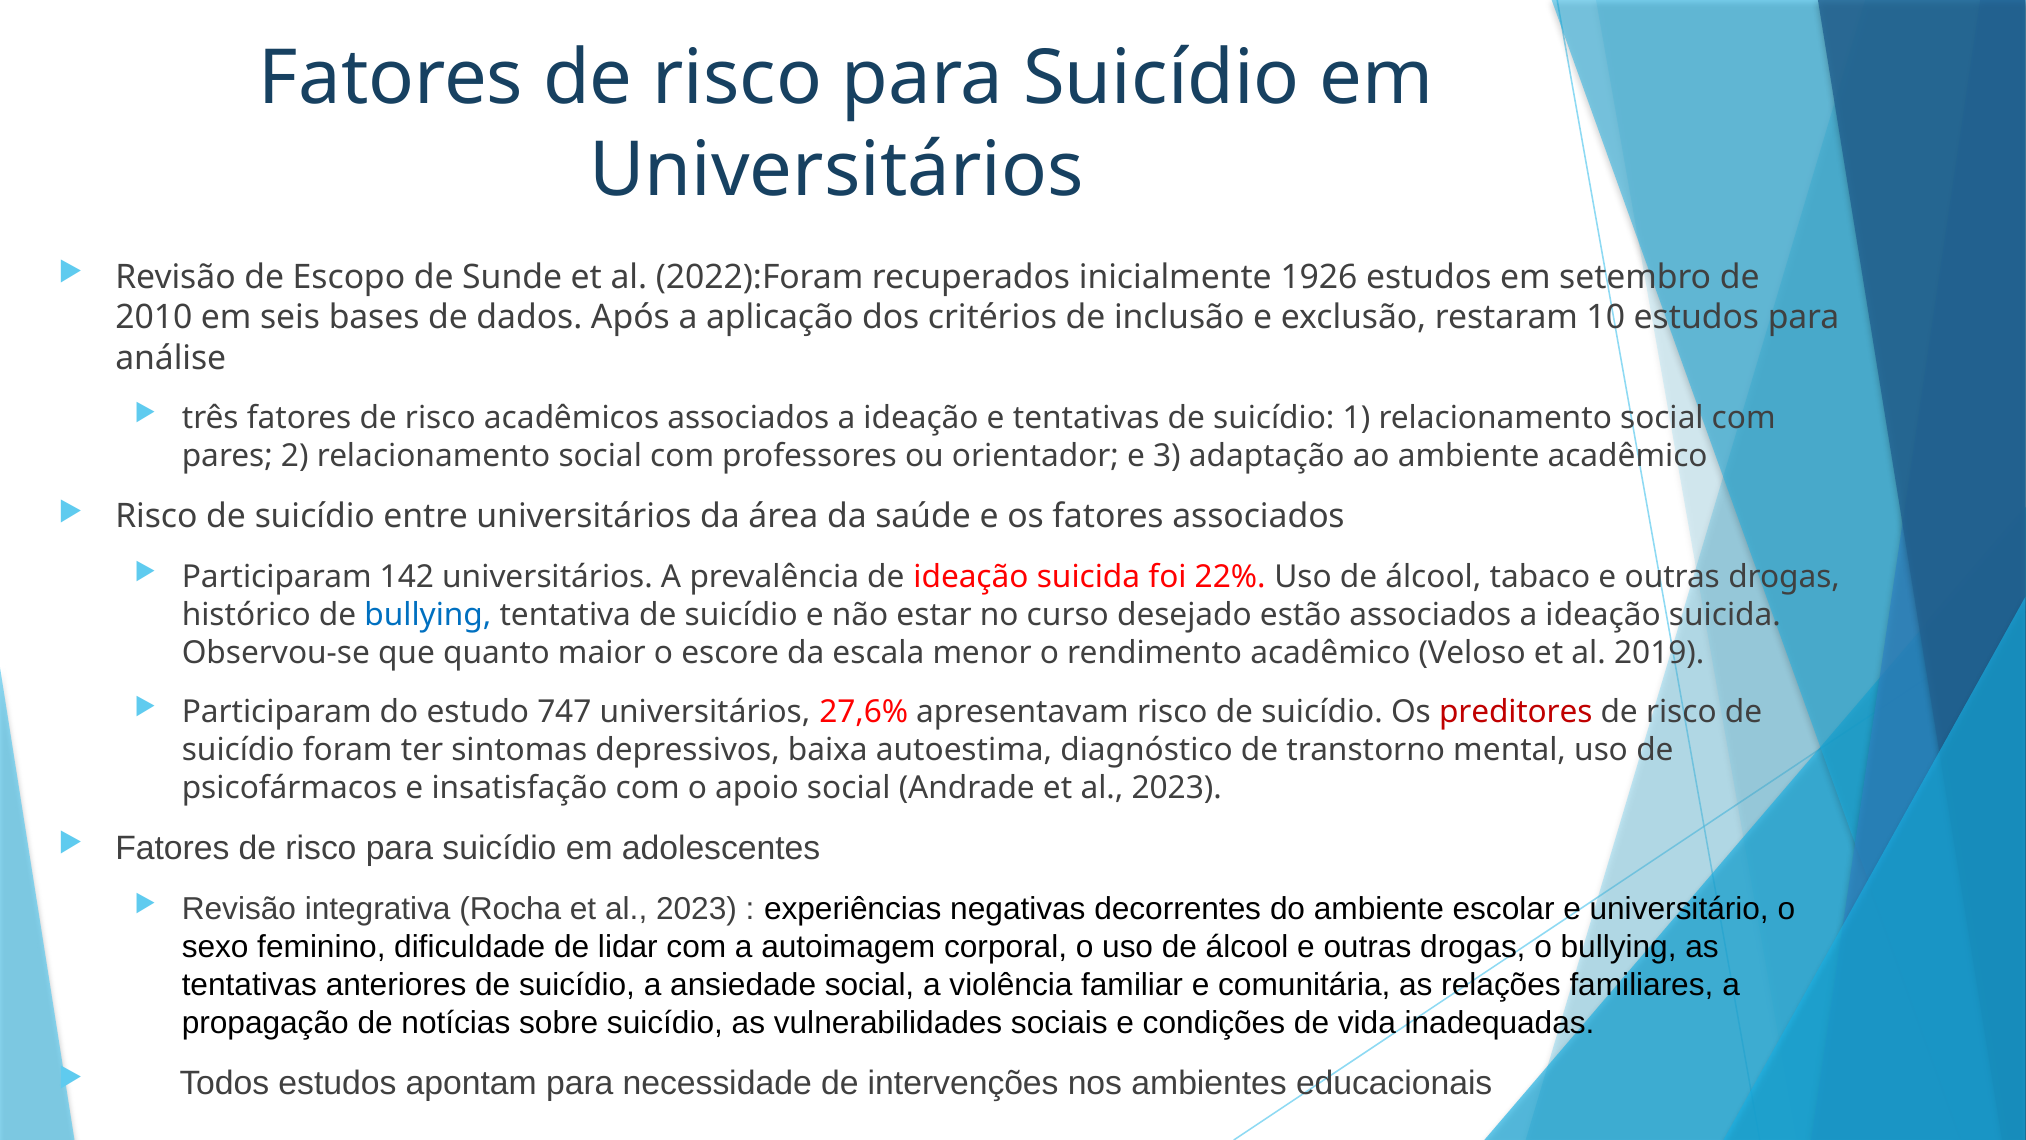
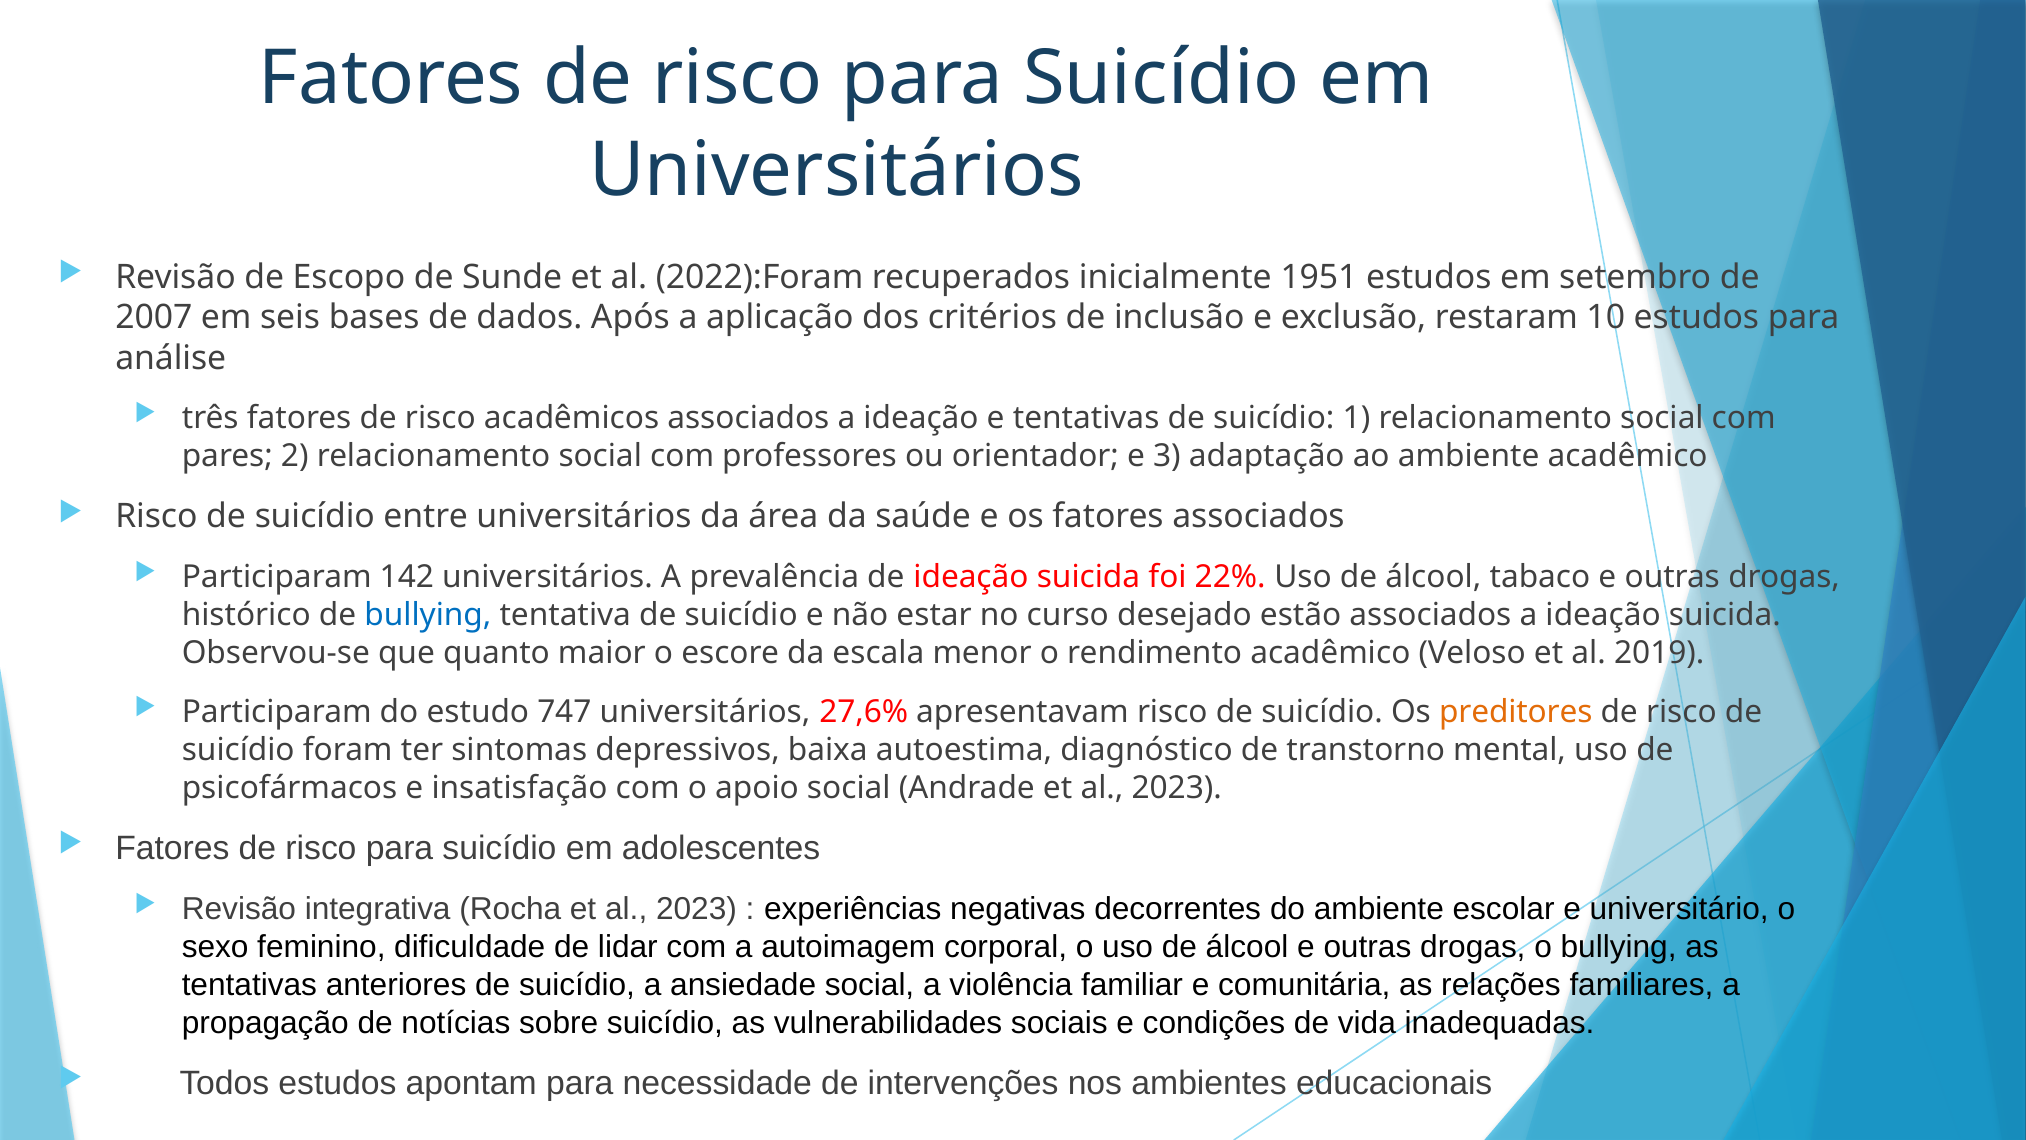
1926: 1926 -> 1951
2010: 2010 -> 2007
preditores colour: red -> orange
